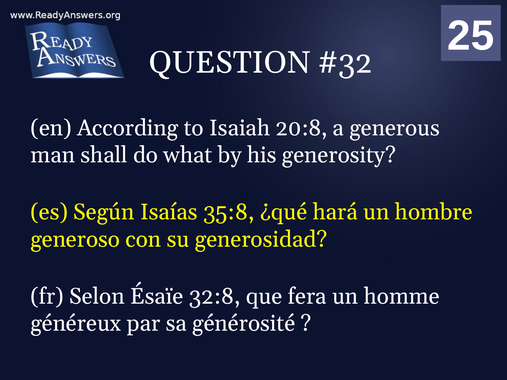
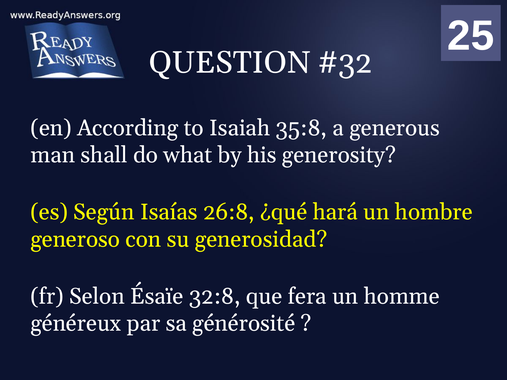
20:8: 20:8 -> 35:8
35:8: 35:8 -> 26:8
